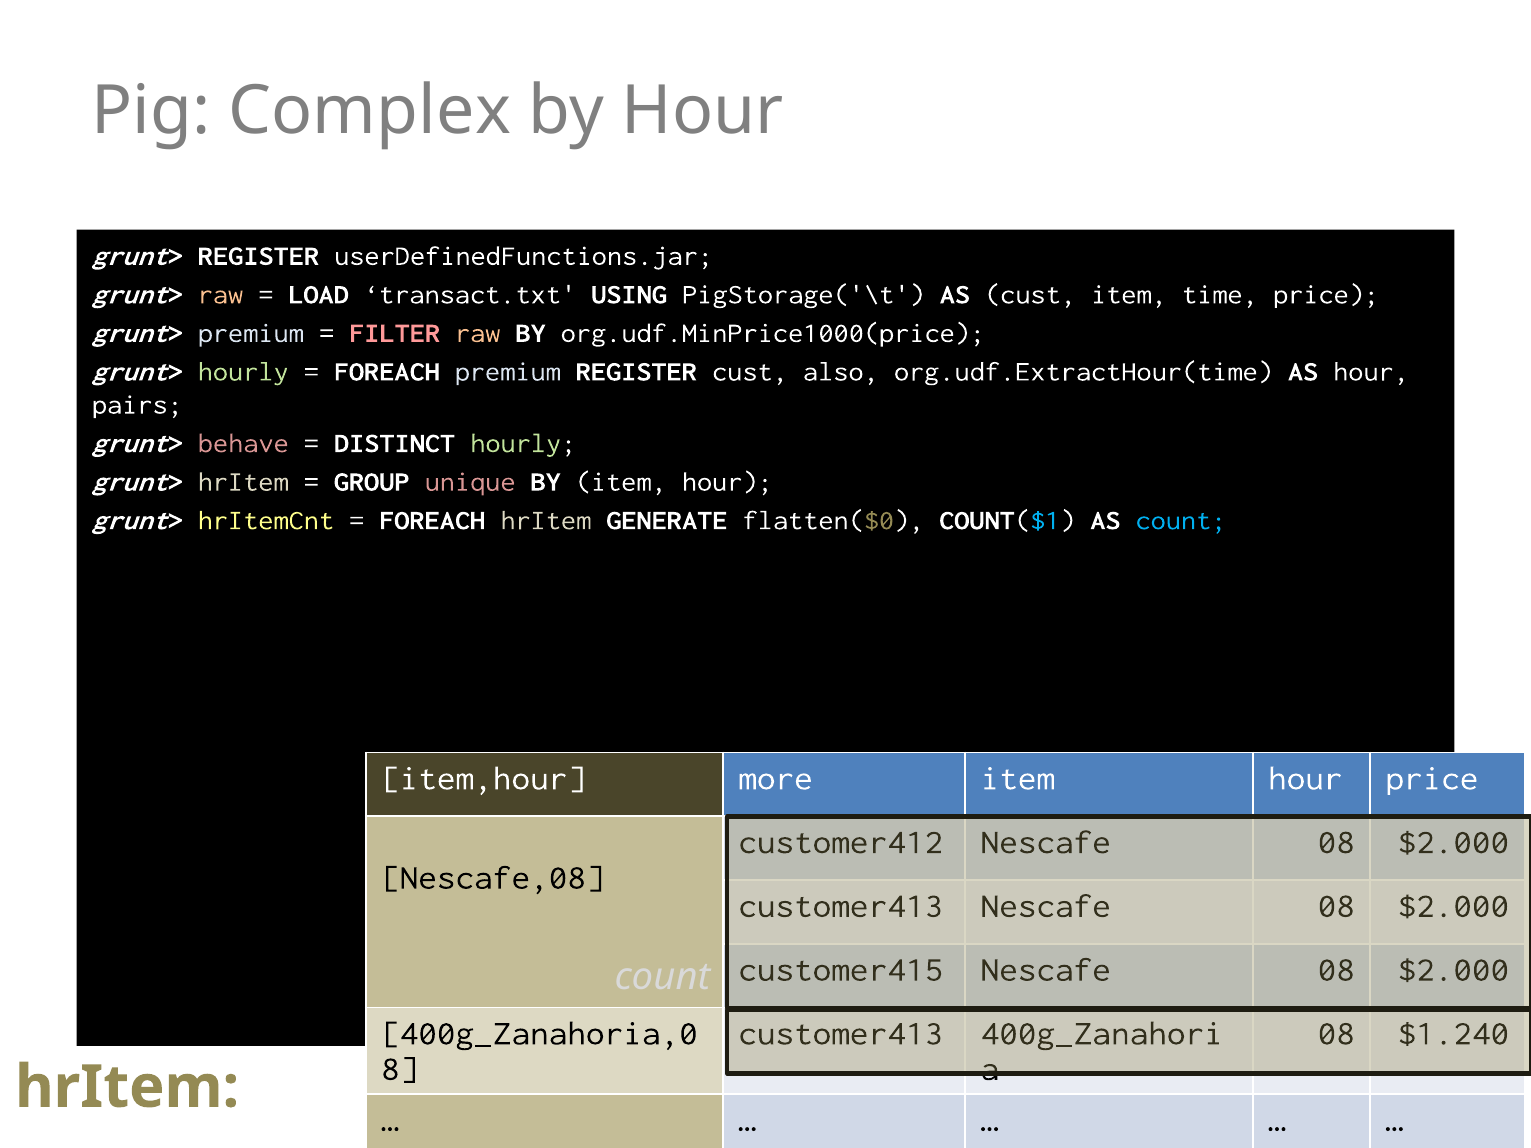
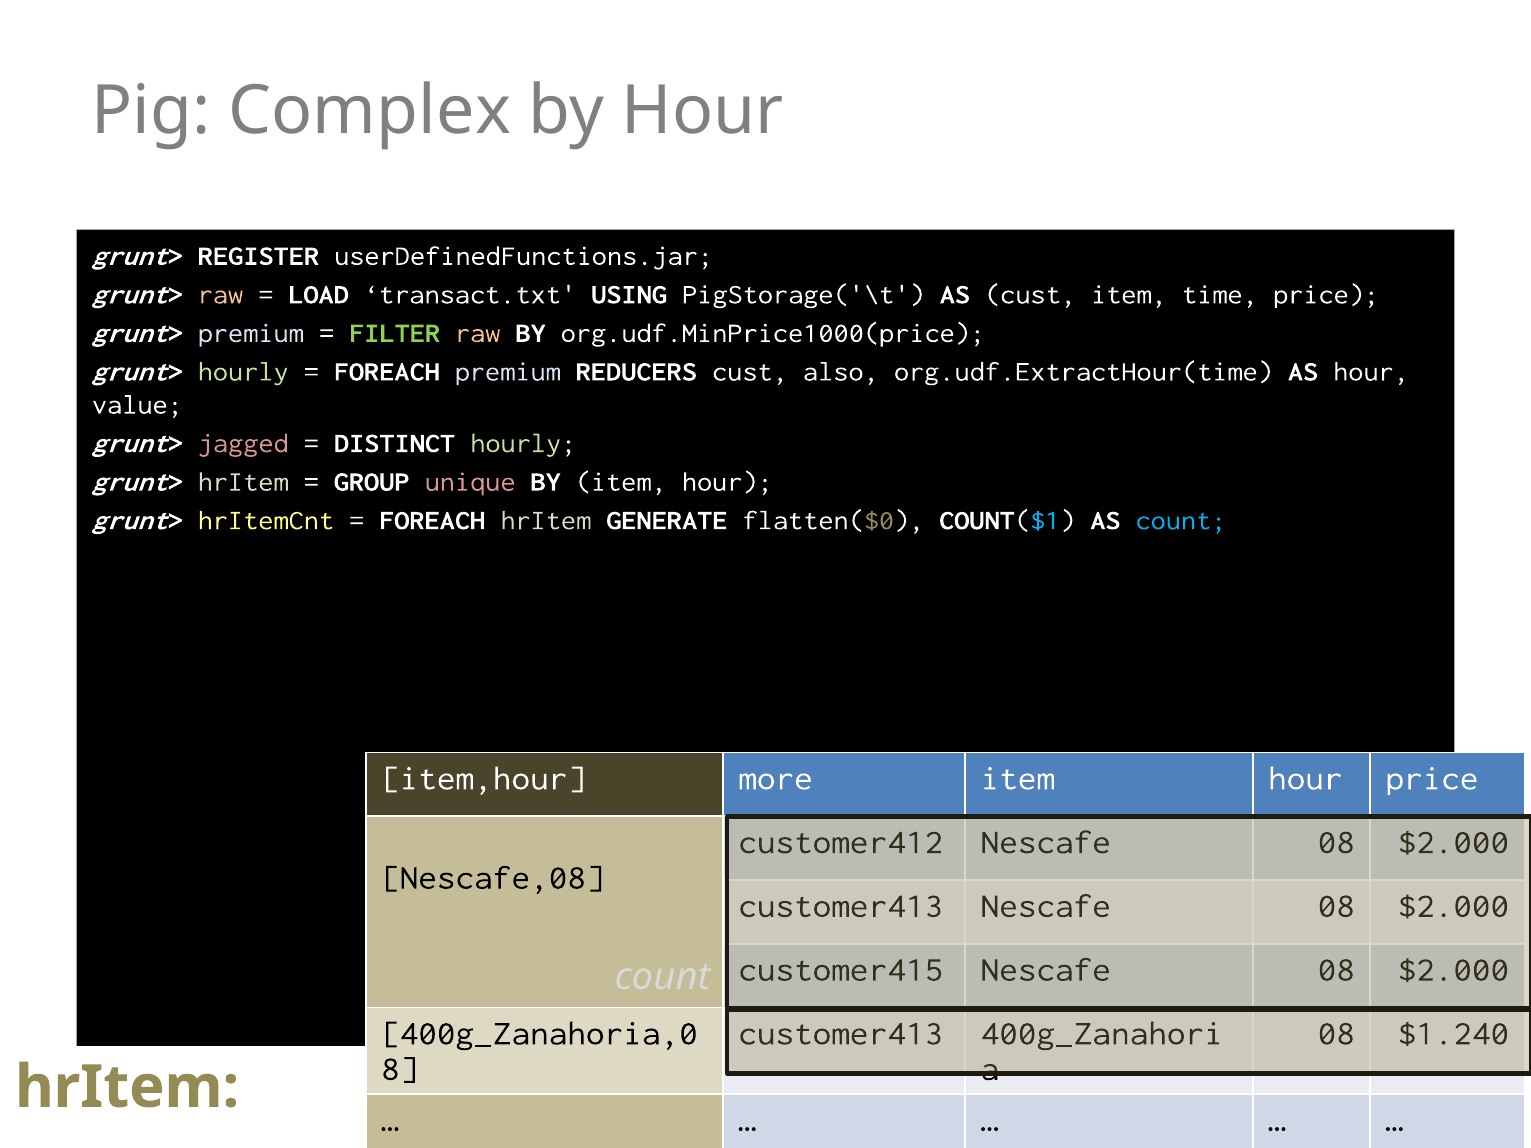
FILTER colour: pink -> light green
premium REGISTER: REGISTER -> REDUCERS
pairs: pairs -> value
behave: behave -> jagged
